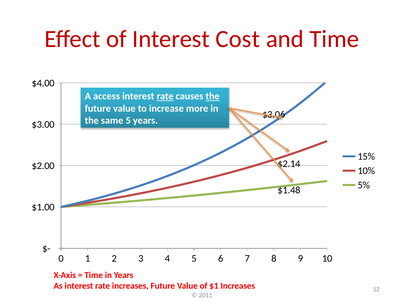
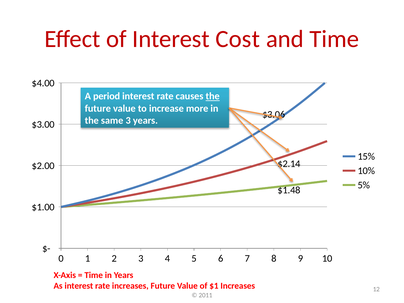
access: access -> period
rate at (165, 96) underline: present -> none
same 5: 5 -> 3
